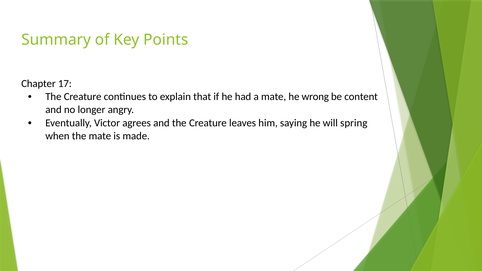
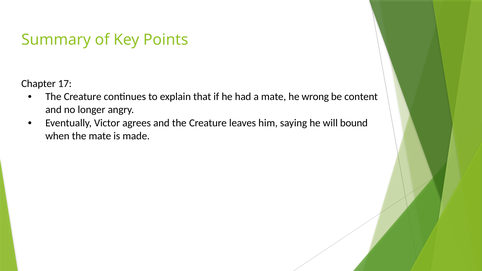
spring: spring -> bound
